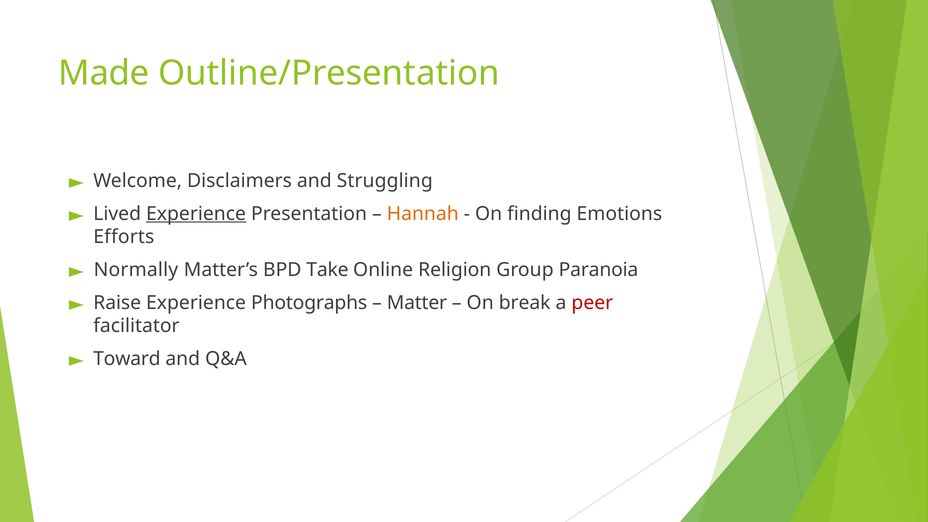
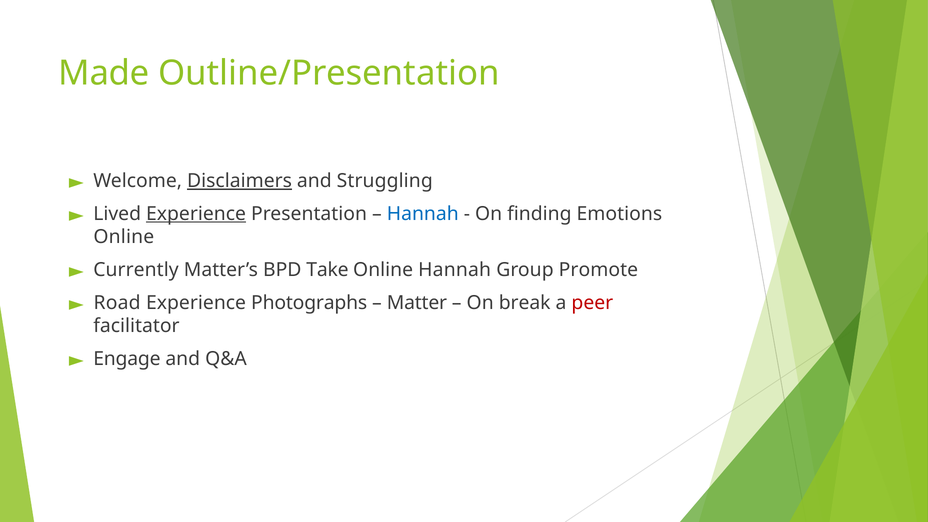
Disclaimers underline: none -> present
Hannah at (423, 214) colour: orange -> blue
Efforts at (124, 237): Efforts -> Online
Normally: Normally -> Currently
Online Religion: Religion -> Hannah
Paranoia: Paranoia -> Promote
Raise: Raise -> Road
Toward: Toward -> Engage
